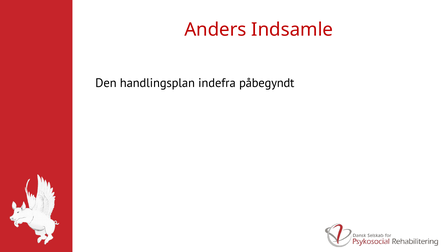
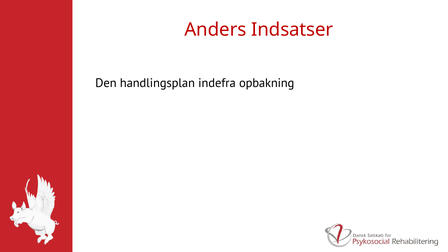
Indsamle: Indsamle -> Indsatser
påbegyndt: påbegyndt -> opbakning
